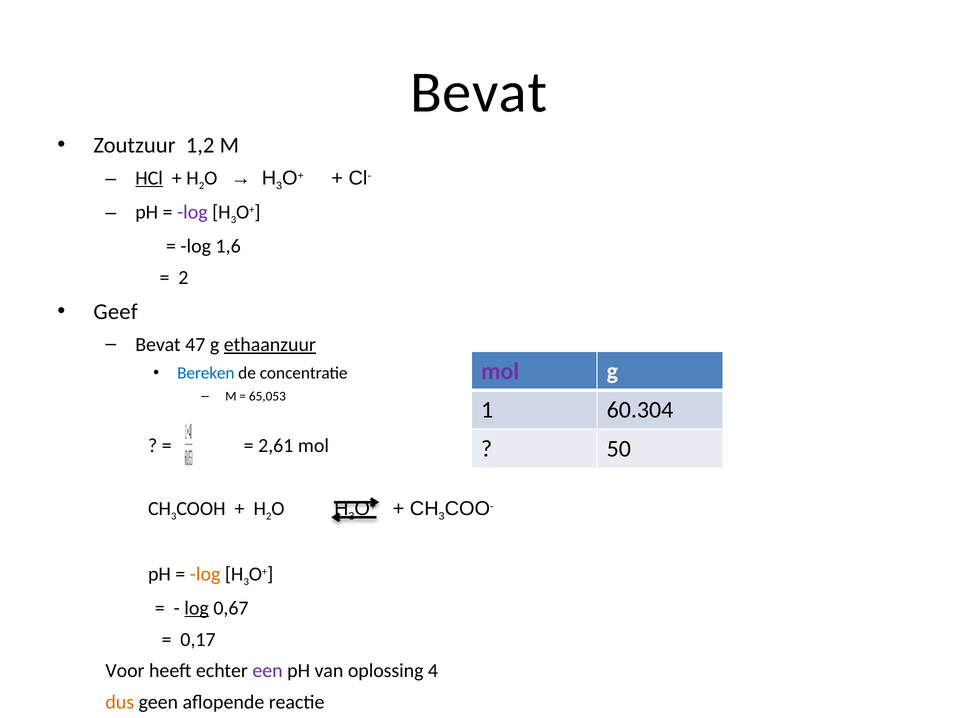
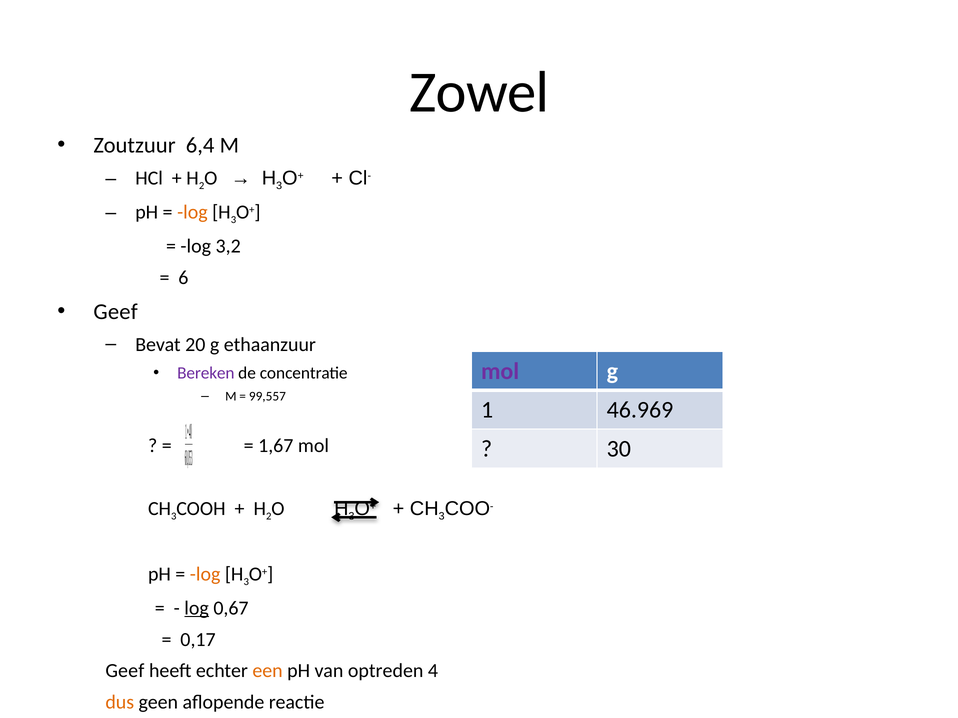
Bevat at (479, 93): Bevat -> Zowel
1,2: 1,2 -> 6,4
HCl underline: present -> none
log at (192, 212) colour: purple -> orange
1,6: 1,6 -> 3,2
2 at (183, 278): 2 -> 6
47: 47 -> 20
ethaanzuur underline: present -> none
Bereken colour: blue -> purple
65,053: 65,053 -> 99,557
60.304: 60.304 -> 46.969
2,61: 2,61 -> 1,67
50: 50 -> 30
Voor at (125, 671): Voor -> Geef
een colour: purple -> orange
oplossing: oplossing -> optreden
